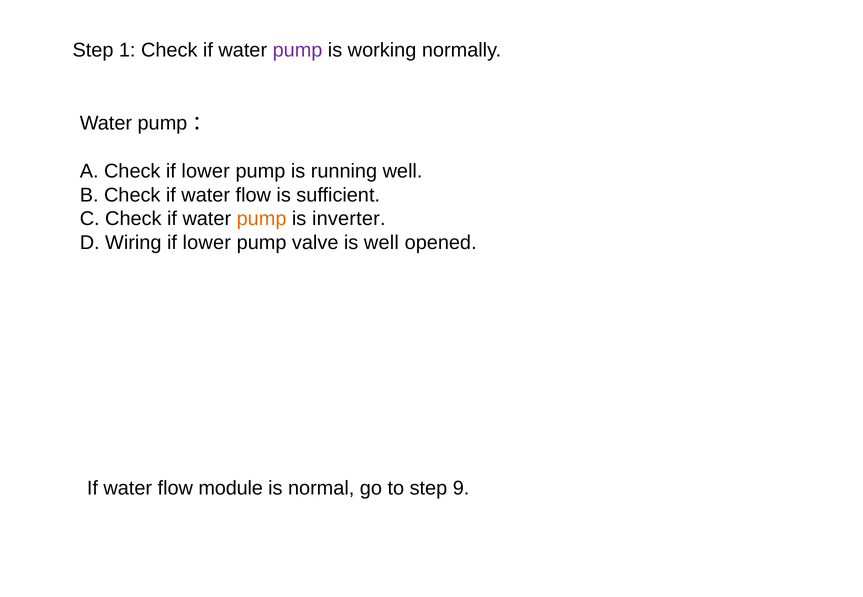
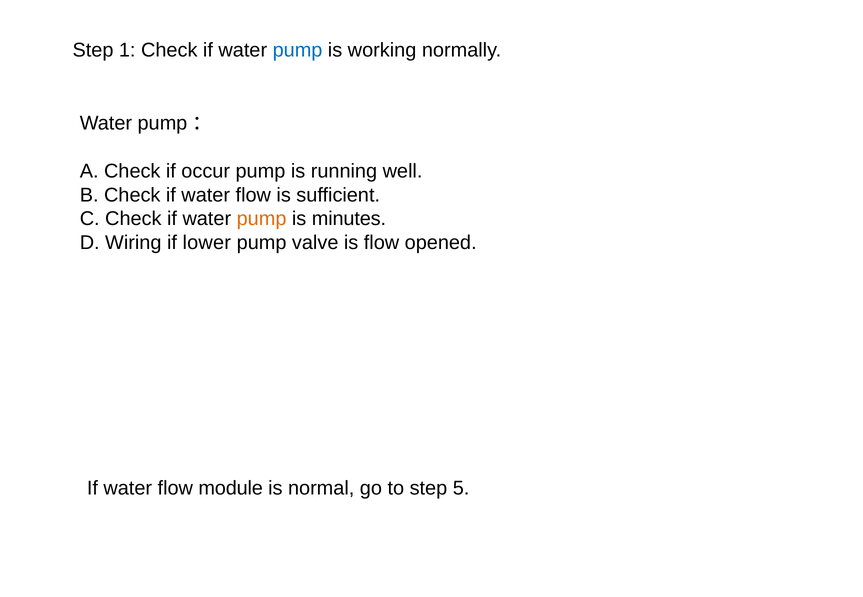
pump at (298, 50) colour: purple -> blue
Check if lower: lower -> occur
inverter: inverter -> minutes
is well: well -> flow
9: 9 -> 5
